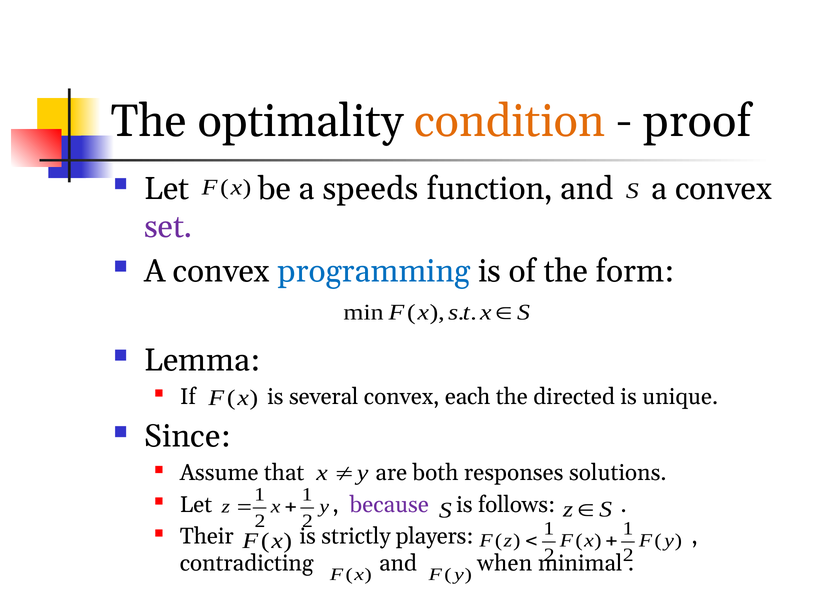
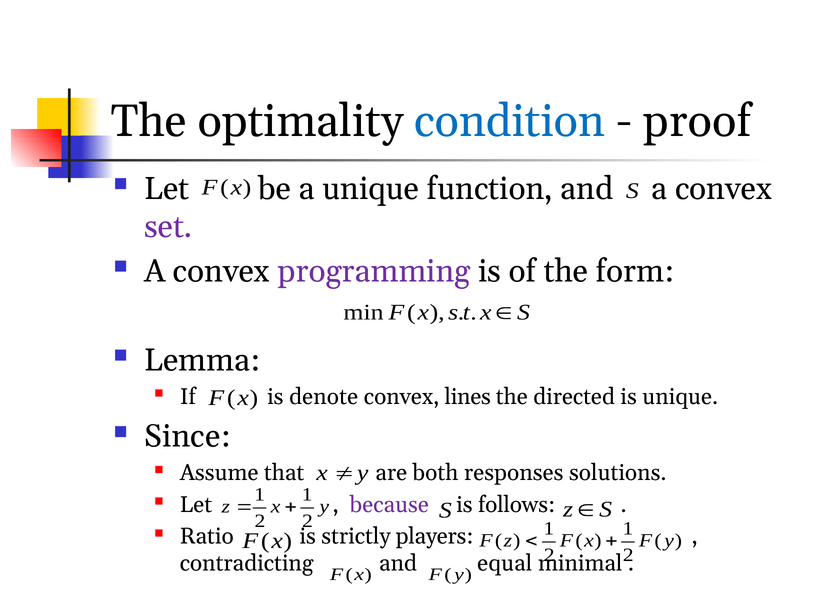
condition colour: orange -> blue
a speeds: speeds -> unique
programming colour: blue -> purple
several: several -> denote
each: each -> lines
Their: Their -> Ratio
when: when -> equal
